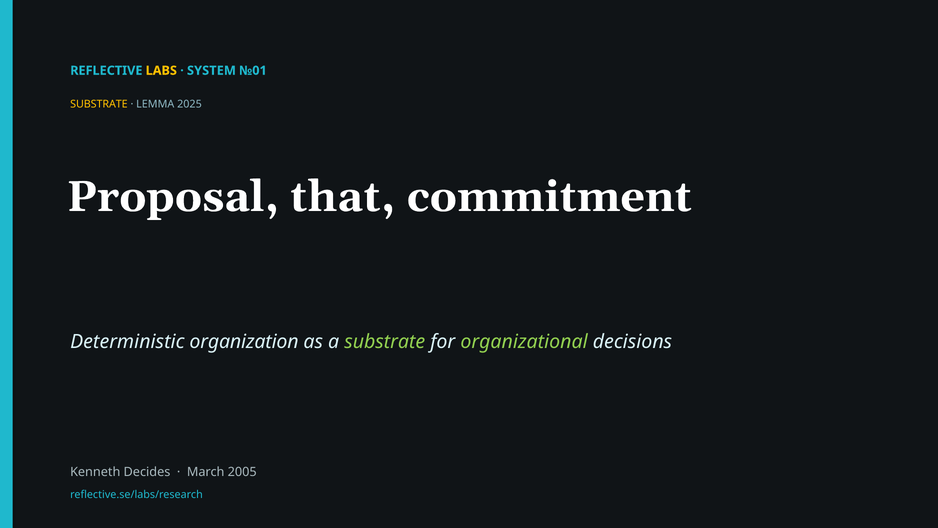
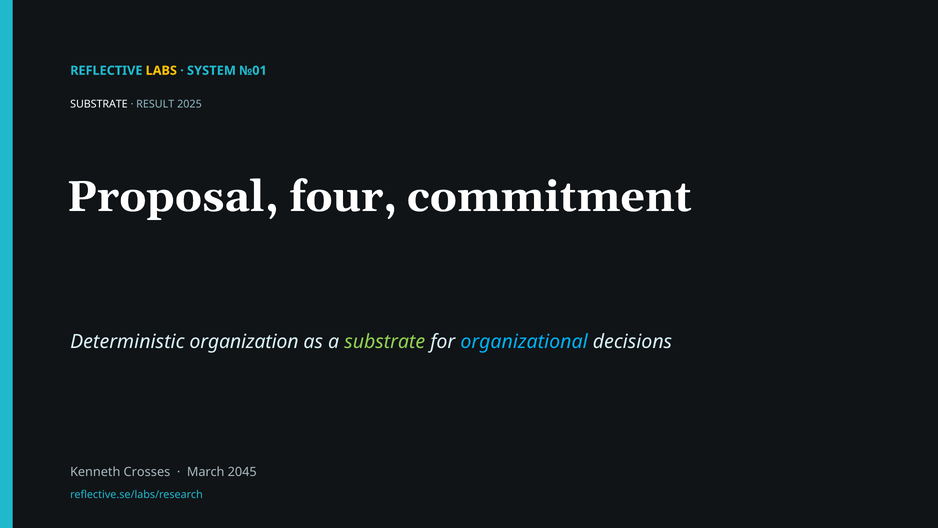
SUBSTRATE at (99, 104) colour: yellow -> white
LEMMA: LEMMA -> RESULT
that: that -> four
organizational colour: light green -> light blue
Decides: Decides -> Crosses
2005: 2005 -> 2045
